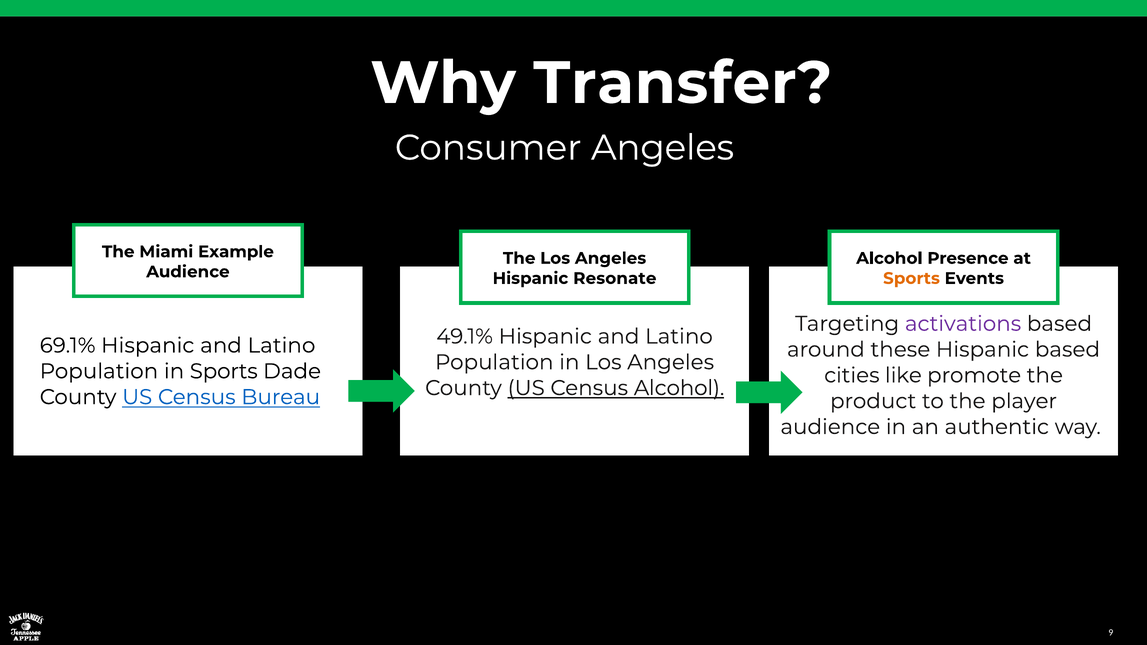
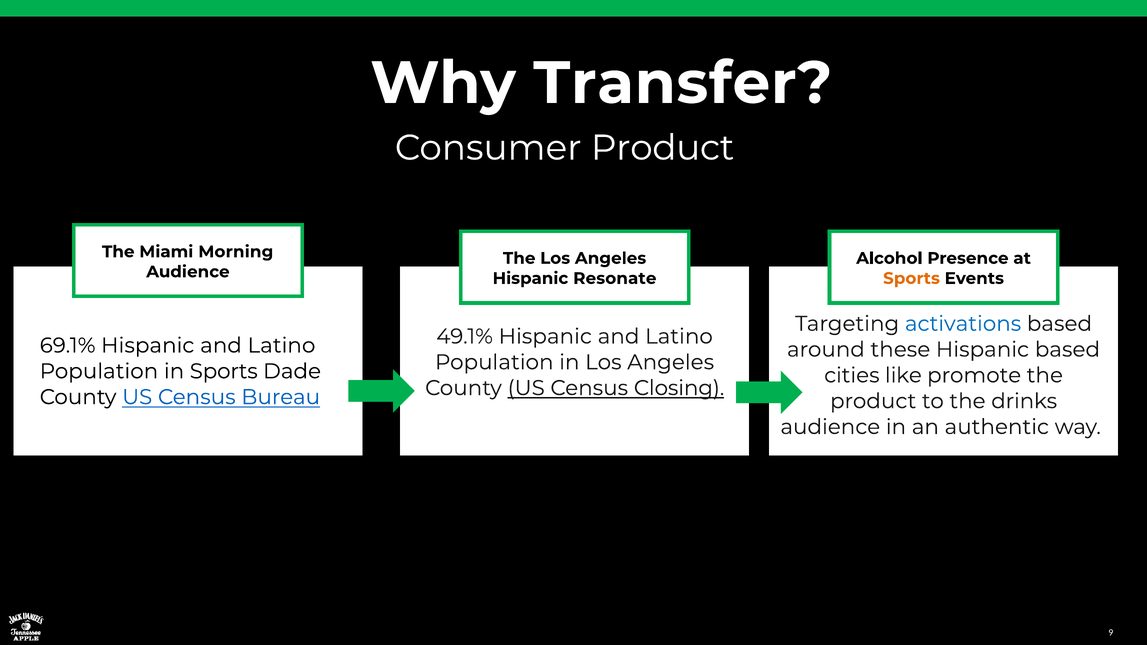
Consumer Angeles: Angeles -> Product
Example: Example -> Morning
activations colour: purple -> blue
Census Alcohol: Alcohol -> Closing
the player: player -> drinks
